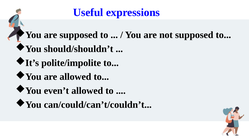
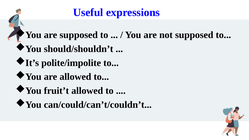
even’t: even’t -> fruit’t
